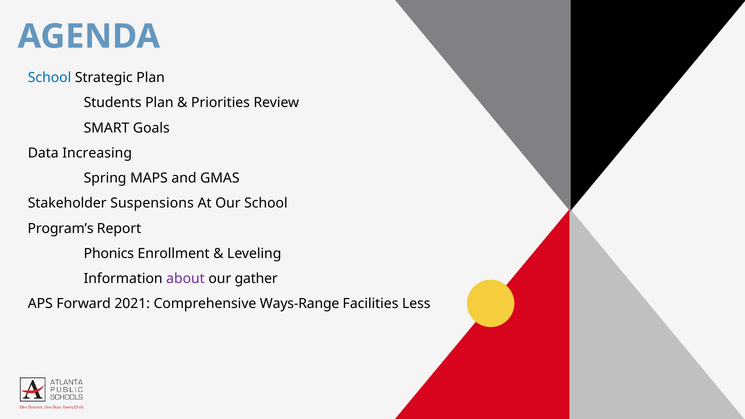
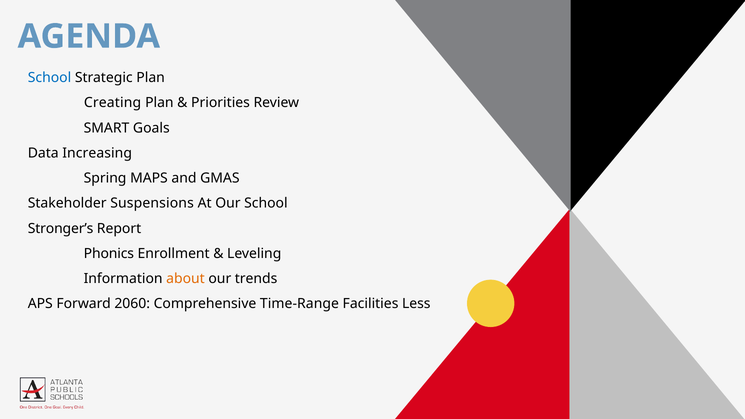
Students: Students -> Creating
Program’s: Program’s -> Stronger’s
about colour: purple -> orange
gather: gather -> trends
2021: 2021 -> 2060
Ways-Range: Ways-Range -> Time-Range
